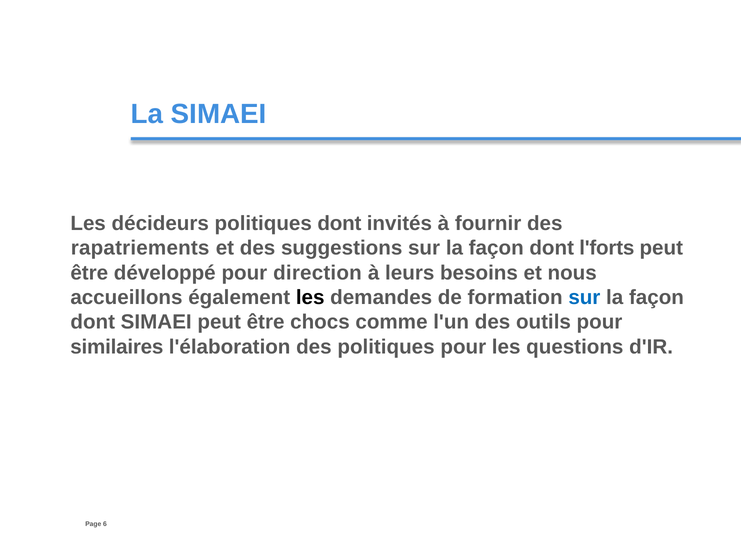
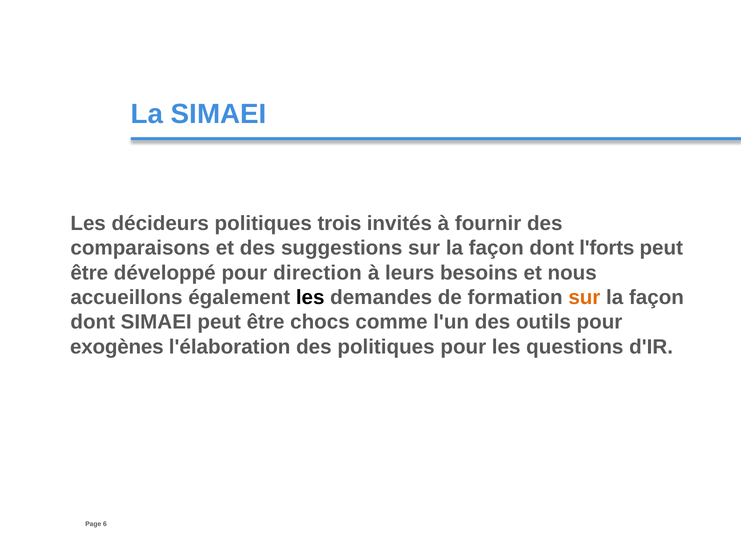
politiques dont: dont -> trois
rapatriements: rapatriements -> comparaisons
sur at (584, 298) colour: blue -> orange
similaires: similaires -> exogènes
